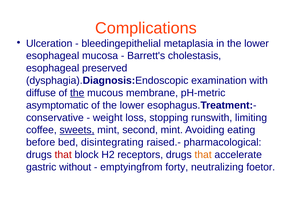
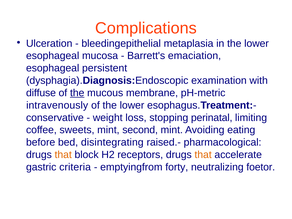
cholestasis: cholestasis -> emaciation
preserved: preserved -> persistent
asymptomatic: asymptomatic -> intravenously
runswith: runswith -> perinatal
sweets underline: present -> none
that at (63, 155) colour: red -> orange
without: without -> criteria
